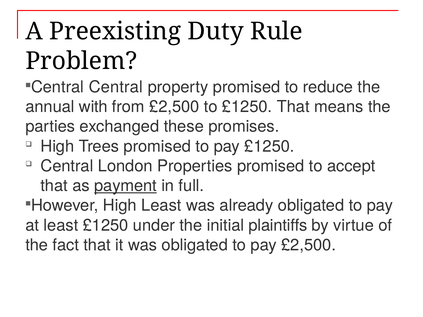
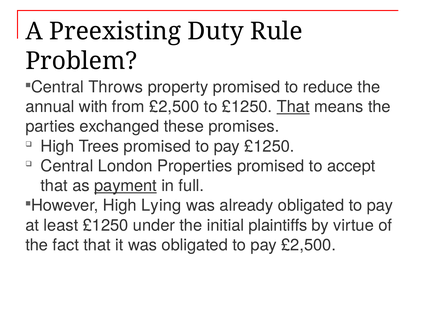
Central Central: Central -> Throws
That at (293, 107) underline: none -> present
High Least: Least -> Lying
